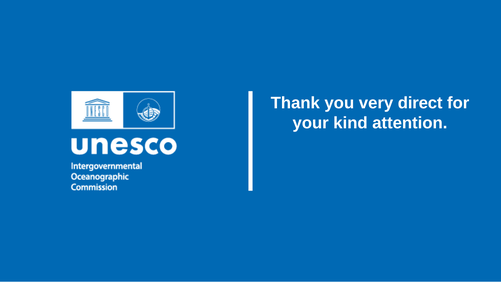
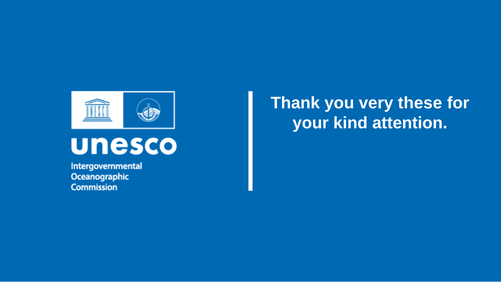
direct: direct -> these
